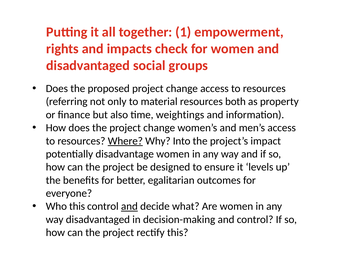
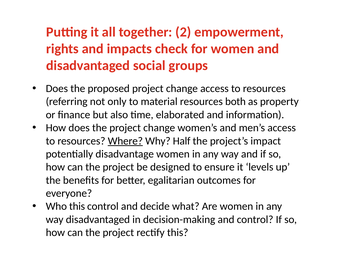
1: 1 -> 2
weightings: weightings -> elaborated
Into: Into -> Half
and at (129, 207) underline: present -> none
